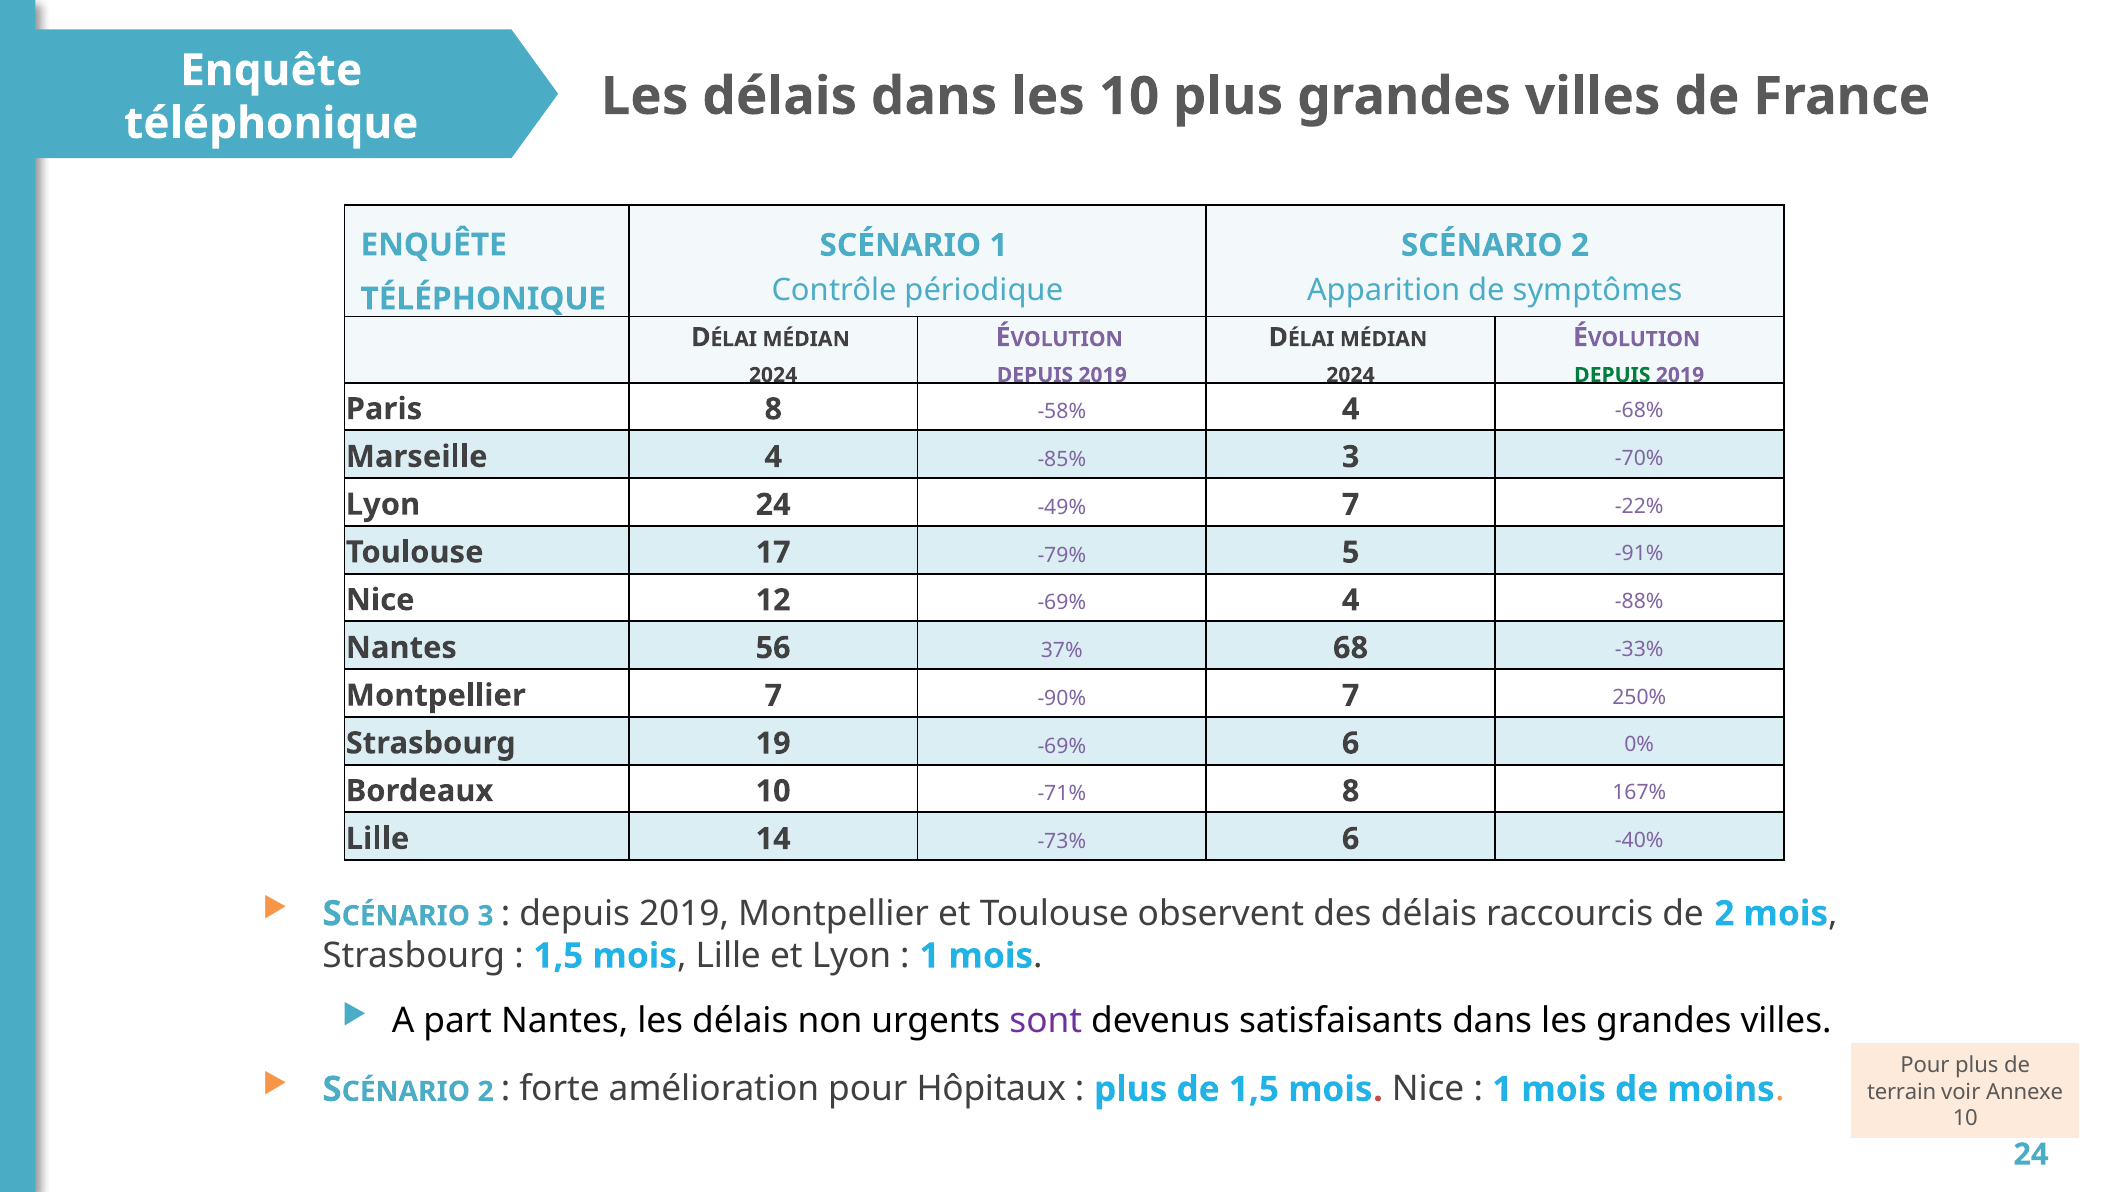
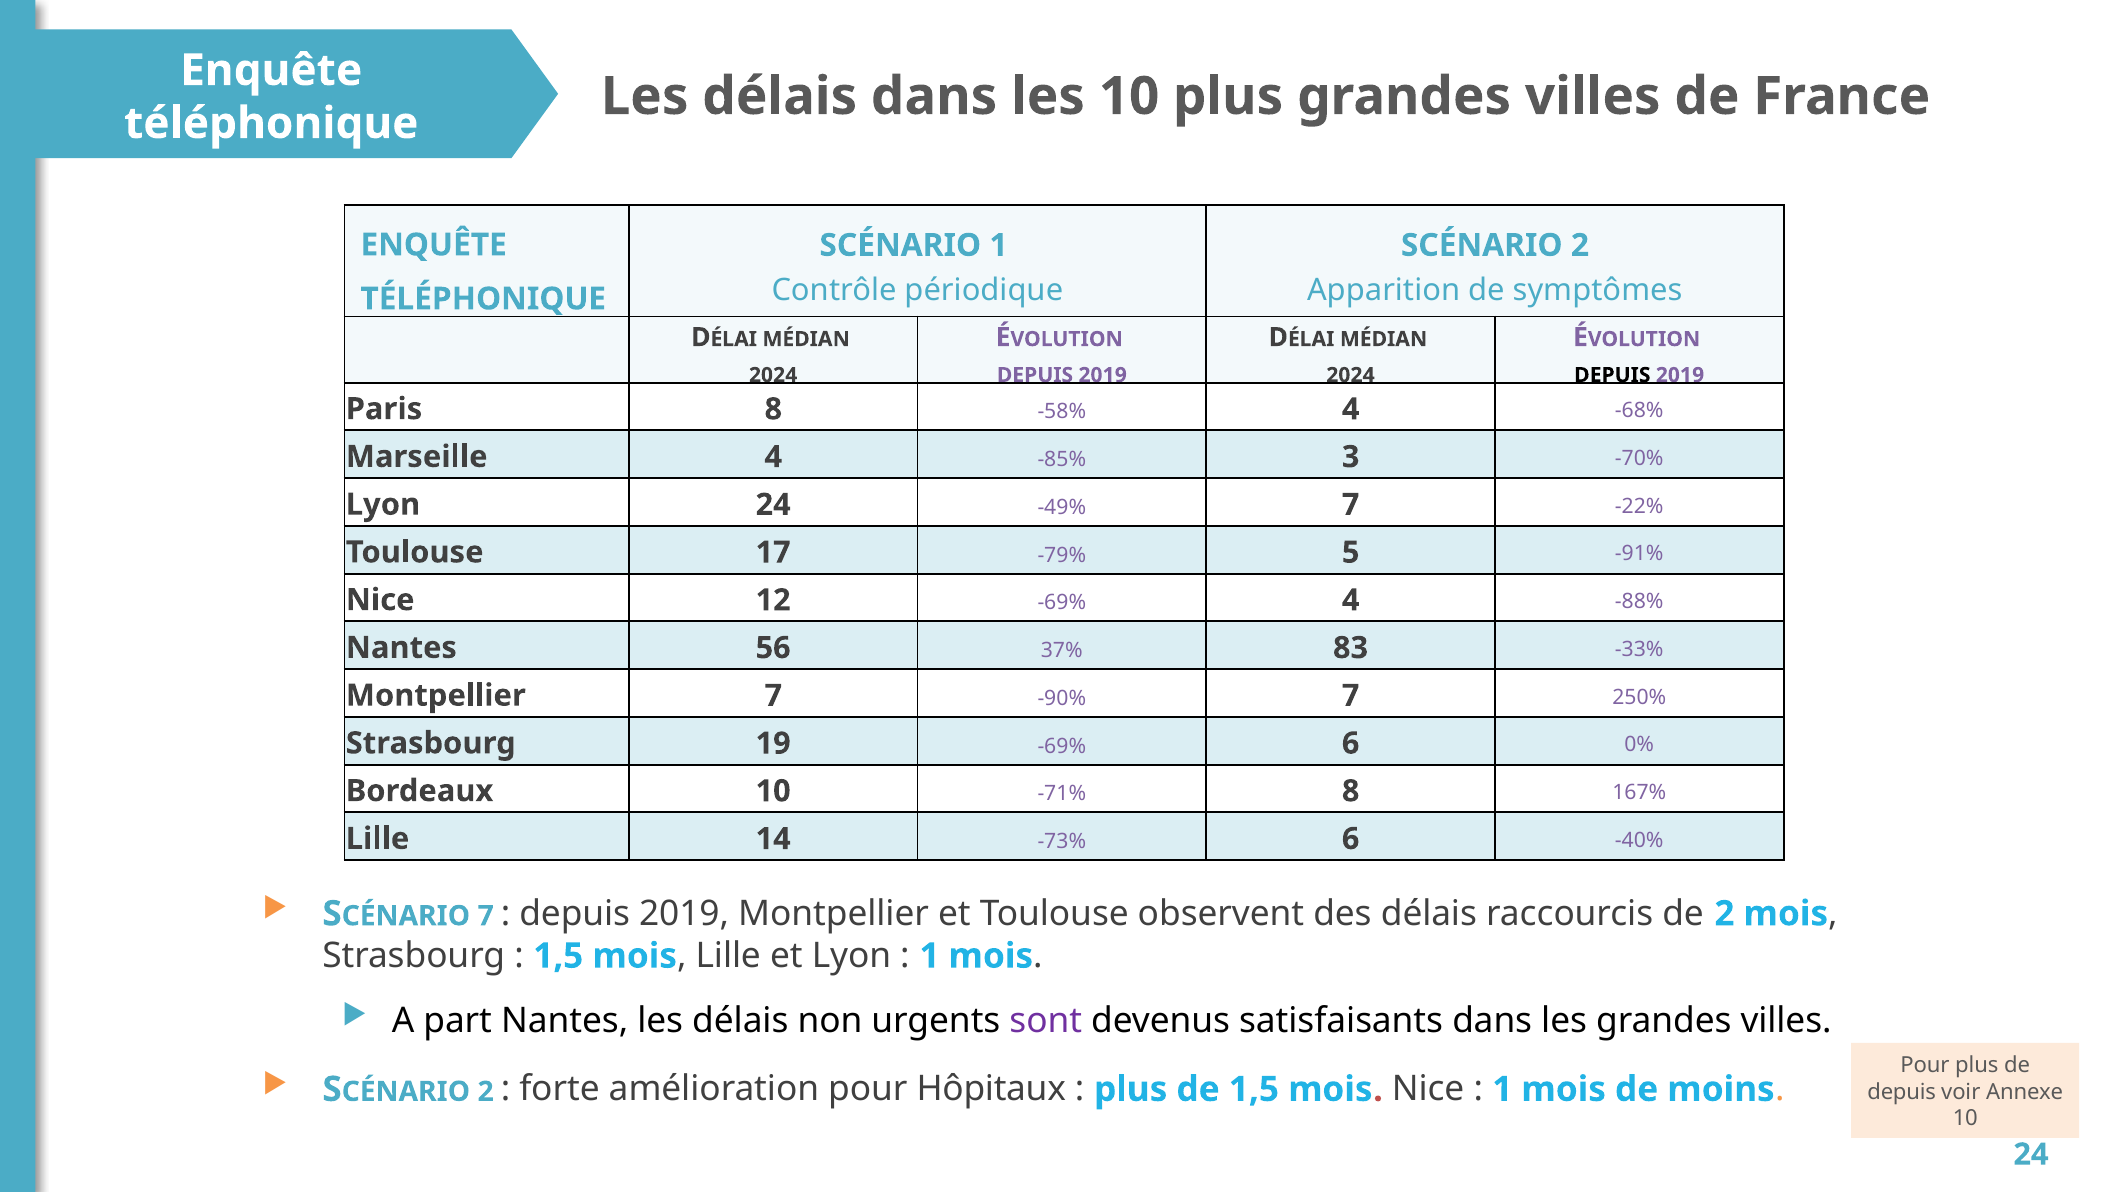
DEPUIS at (1612, 375) colour: green -> black
68: 68 -> 83
SCÉNARIO 3: 3 -> 7
terrain at (1902, 1092): terrain -> depuis
